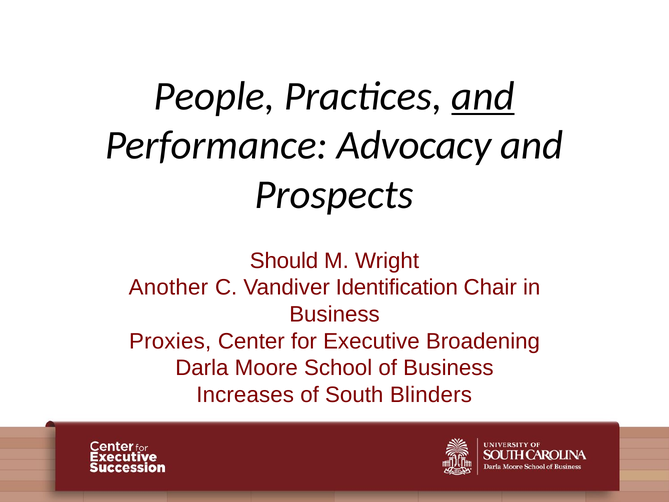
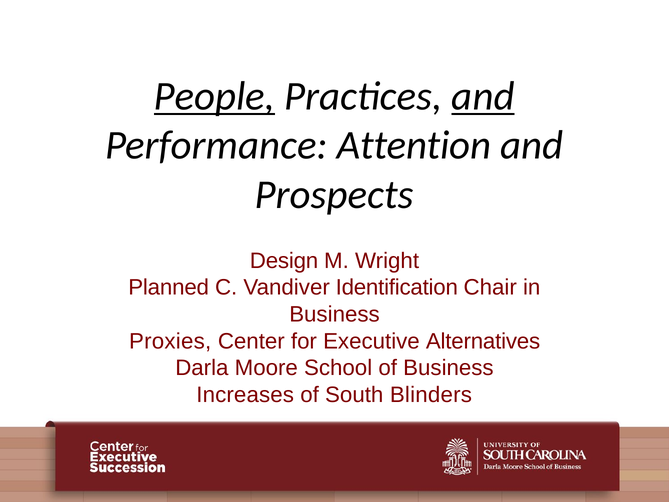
People underline: none -> present
Advocacy: Advocacy -> Attention
Should: Should -> Design
Another: Another -> Planned
Broadening: Broadening -> Alternatives
